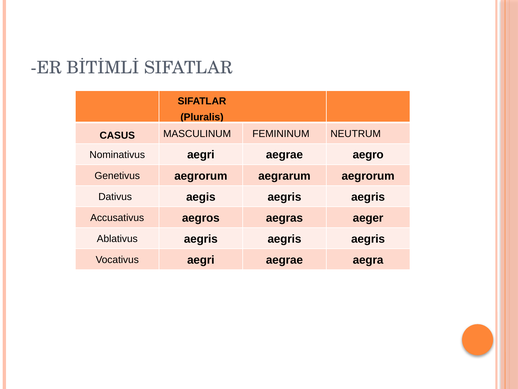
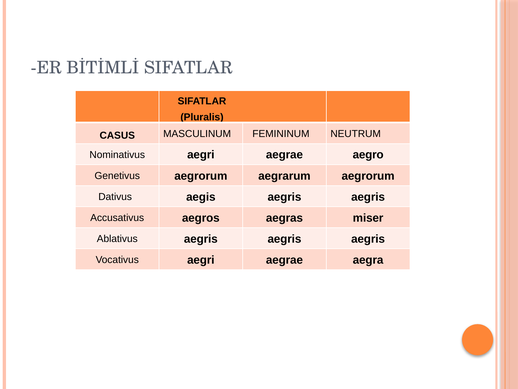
aeger: aeger -> miser
